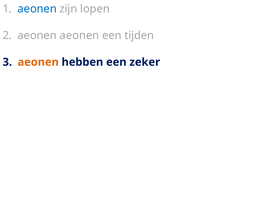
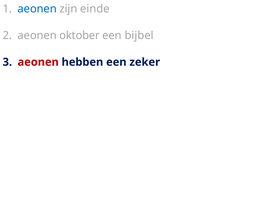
lopen: lopen -> einde
aeonen aeonen: aeonen -> oktober
tijden: tijden -> bijbel
aeonen at (38, 62) colour: orange -> red
